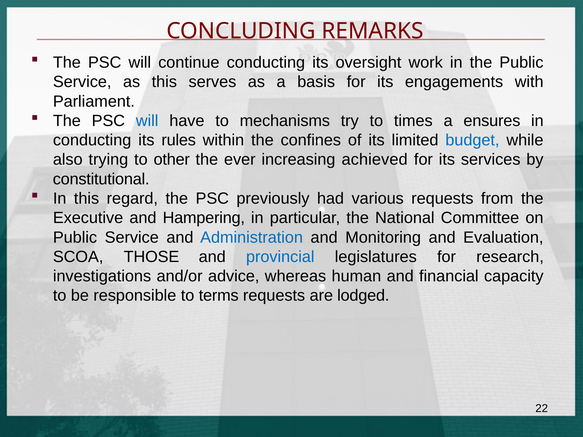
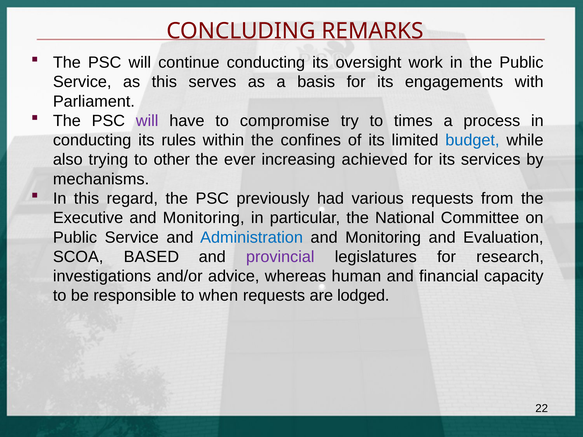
will at (147, 121) colour: blue -> purple
mechanisms: mechanisms -> compromise
ensures: ensures -> process
constitutional: constitutional -> mechanisms
Executive and Hampering: Hampering -> Monitoring
THOSE: THOSE -> BASED
provincial colour: blue -> purple
terms: terms -> when
